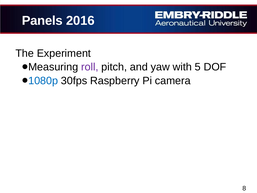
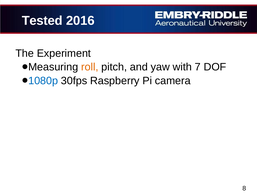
Panels: Panels -> Tested
roll colour: purple -> orange
5: 5 -> 7
